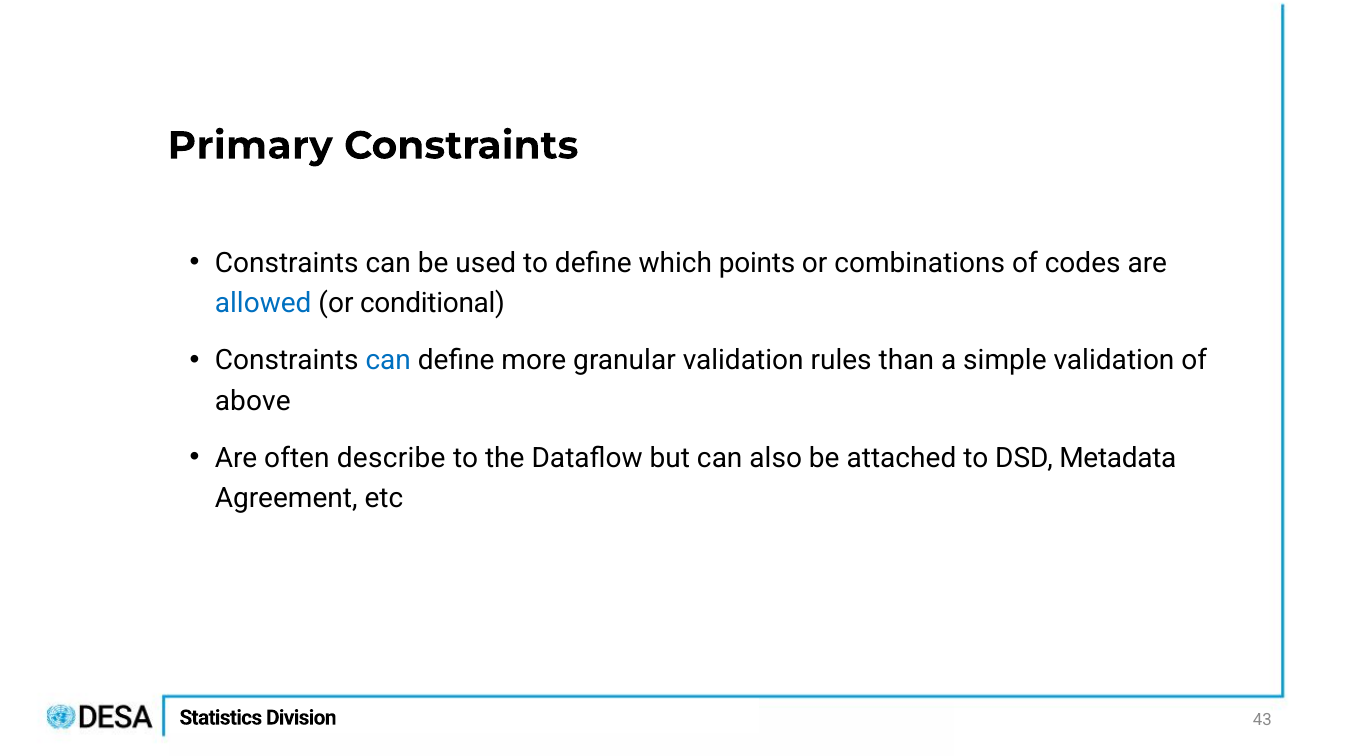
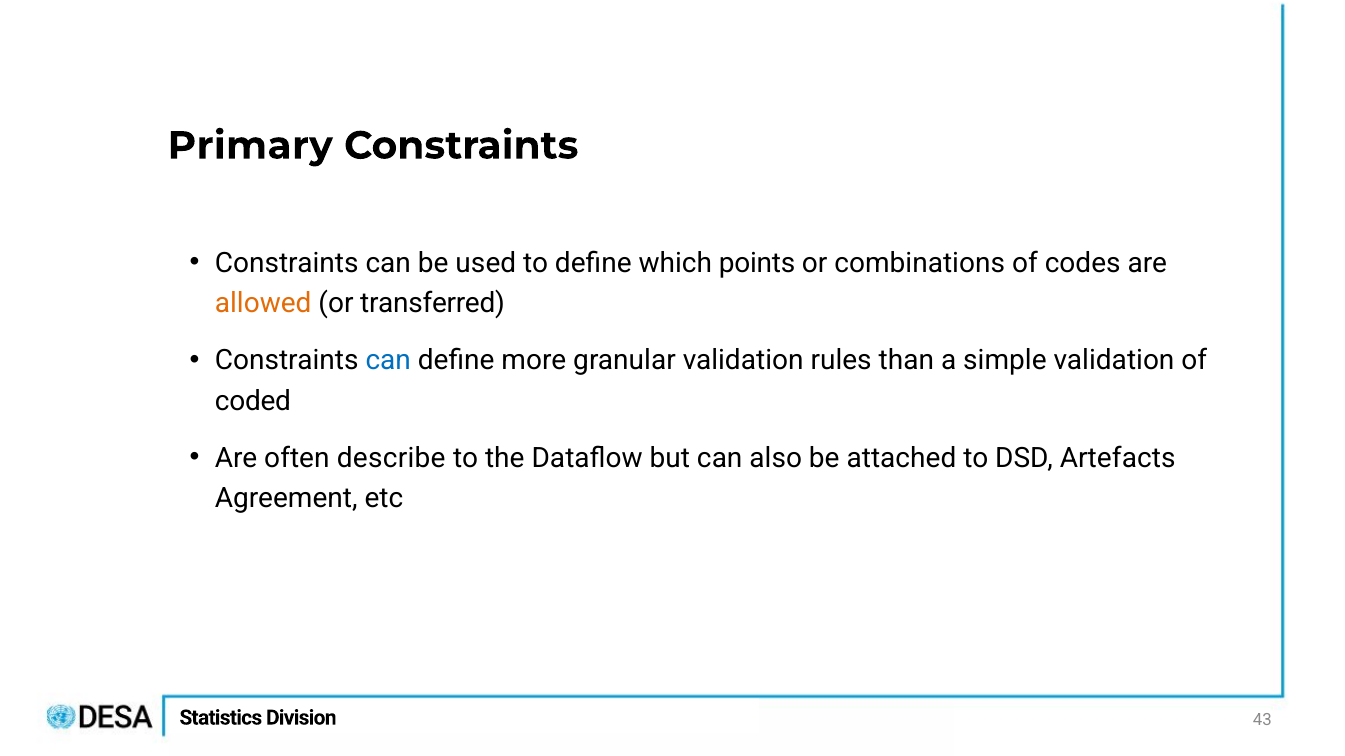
allowed colour: blue -> orange
conditional: conditional -> transferred
above: above -> coded
Metadata: Metadata -> Artefacts
